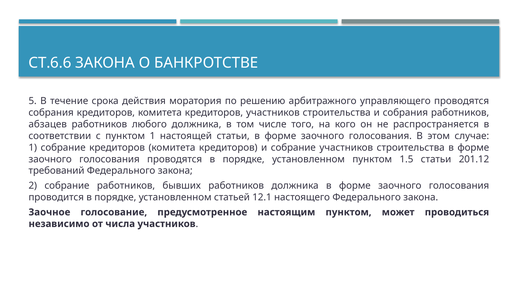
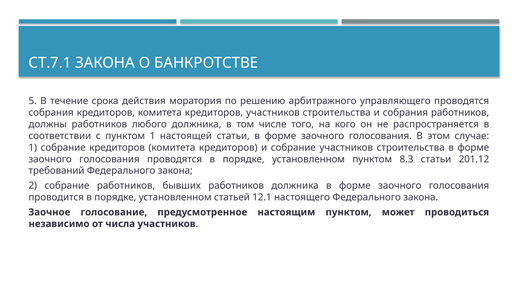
СТ.6.6: СТ.6.6 -> СТ.7.1
абзацев: абзацев -> должны
1.5: 1.5 -> 8.3
